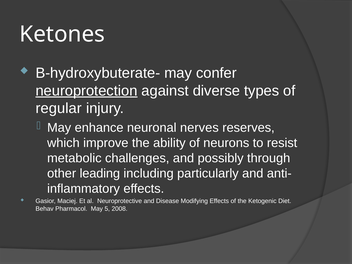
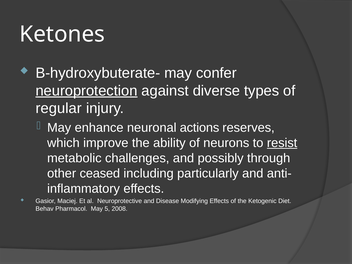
nerves: nerves -> actions
resist underline: none -> present
leading: leading -> ceased
